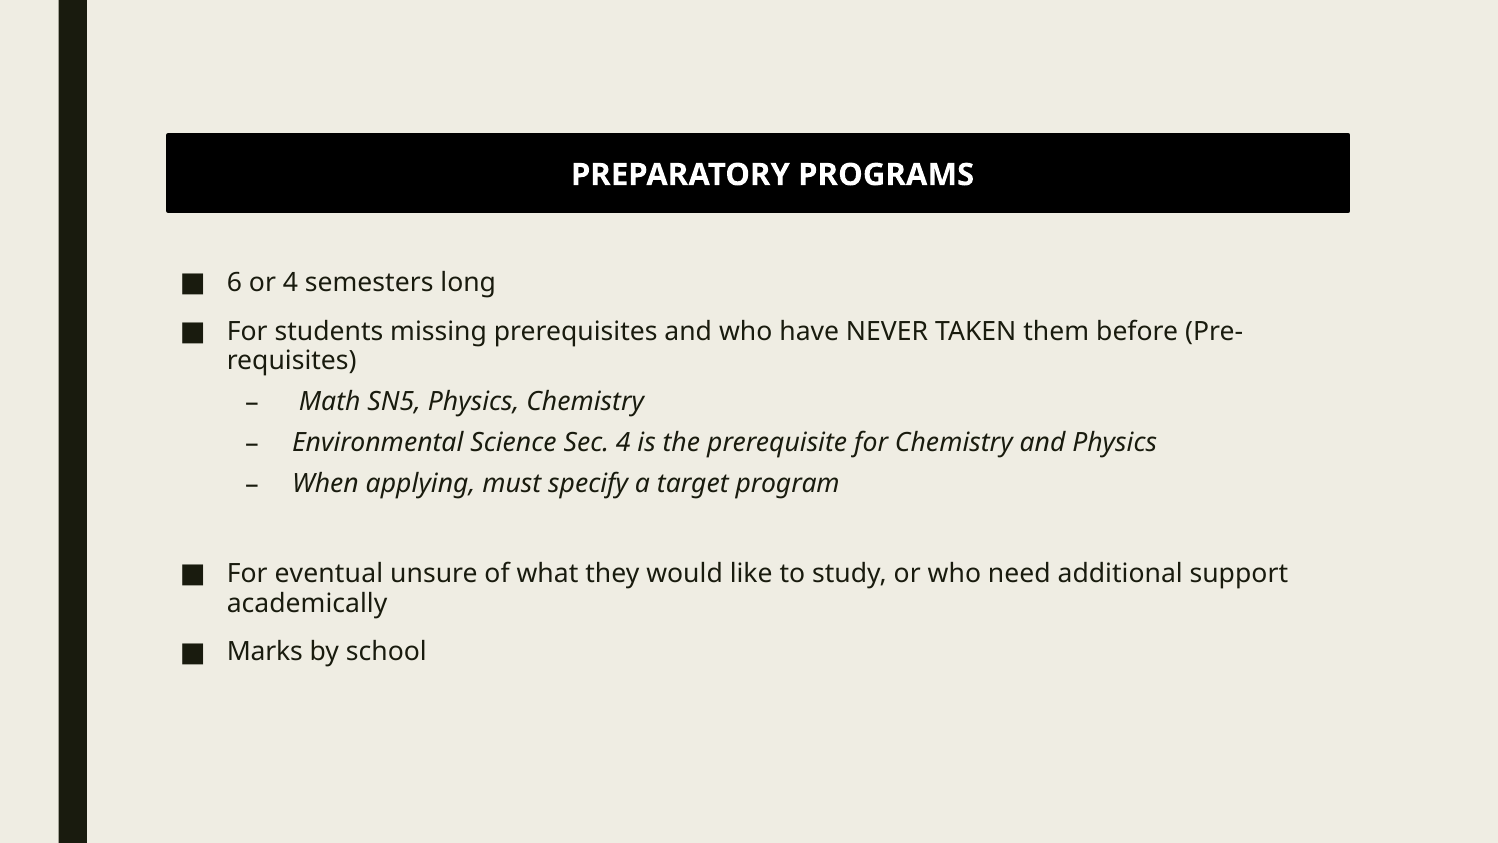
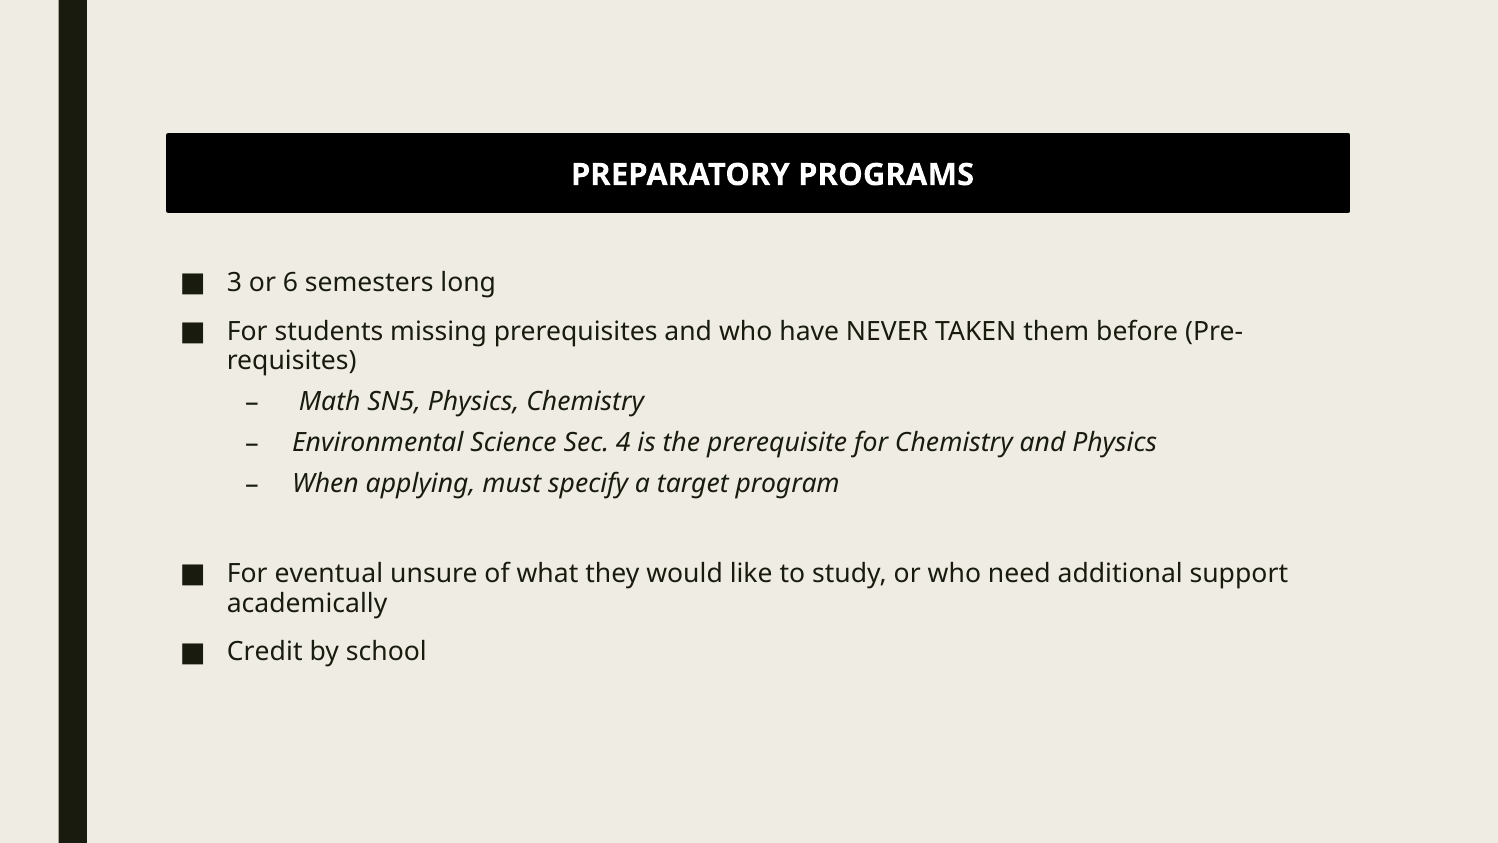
6: 6 -> 3
or 4: 4 -> 6
Marks: Marks -> Credit
